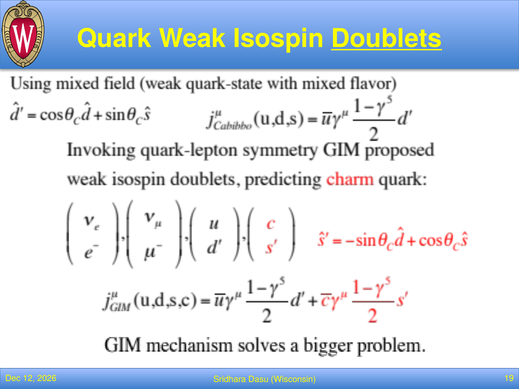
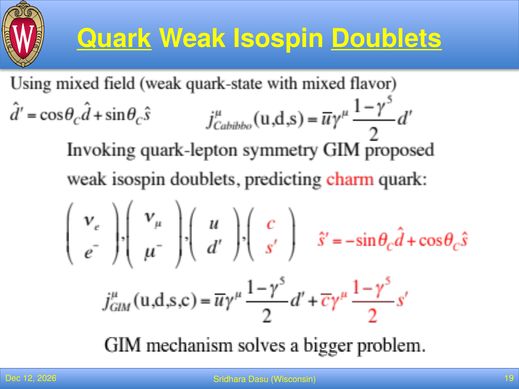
Quark underline: none -> present
